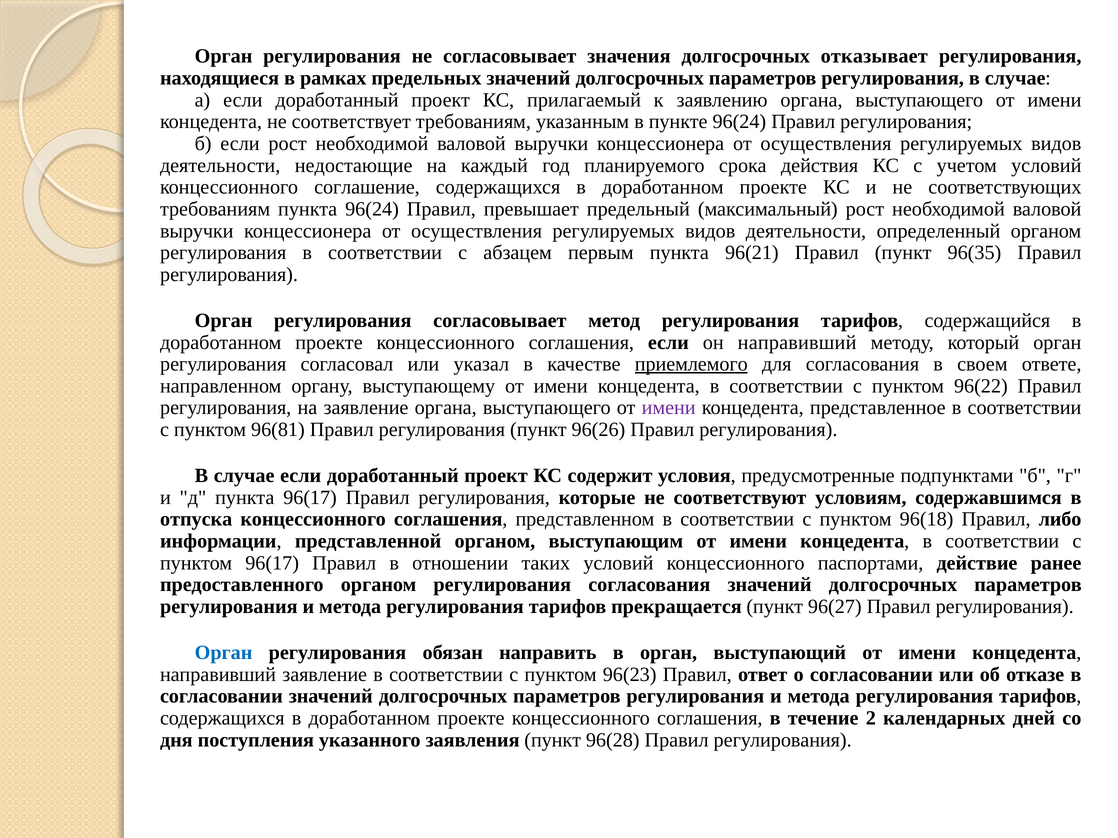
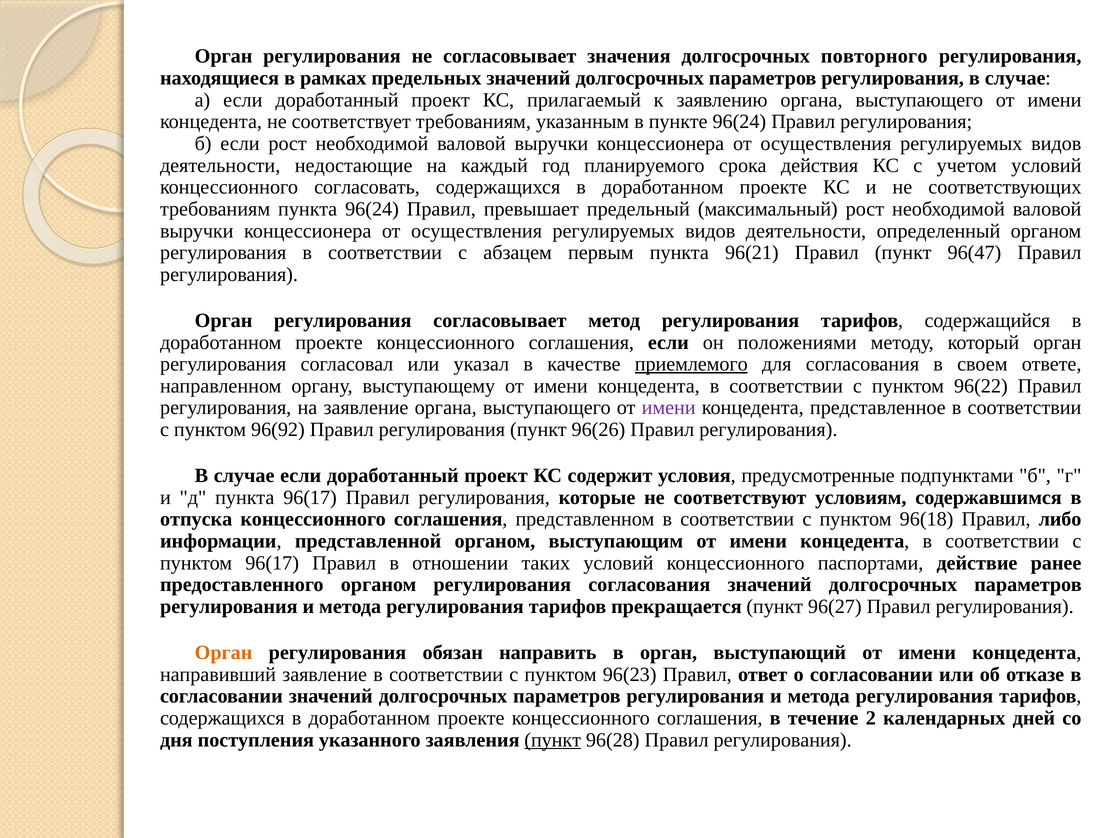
отказывает: отказывает -> повторного
соглашение: соглашение -> согласовать
96(35: 96(35 -> 96(47
он направивший: направивший -> положениями
96(81: 96(81 -> 96(92
Орган at (224, 653) colour: blue -> orange
пункт at (553, 740) underline: none -> present
